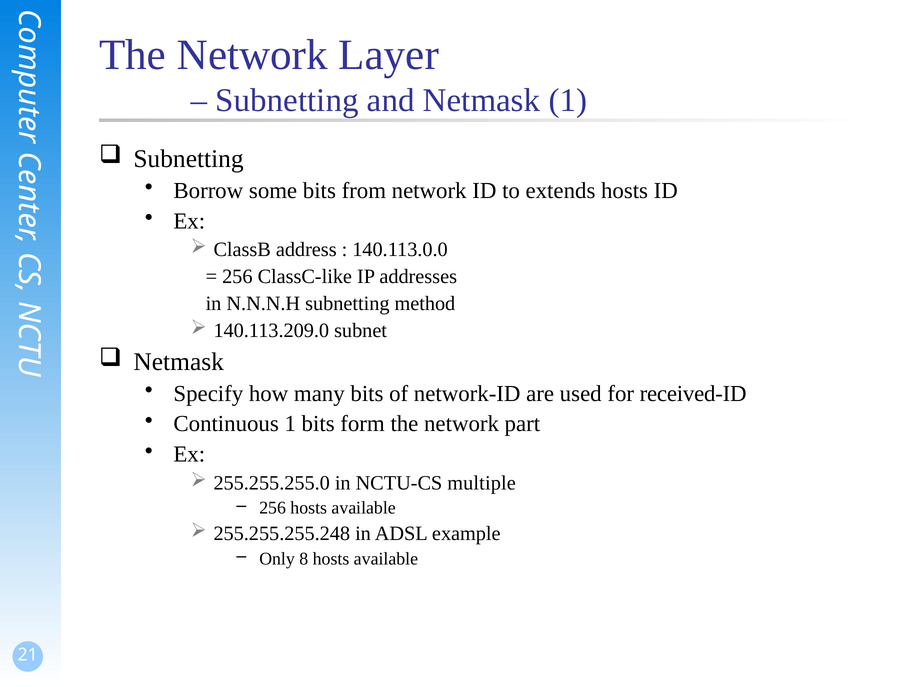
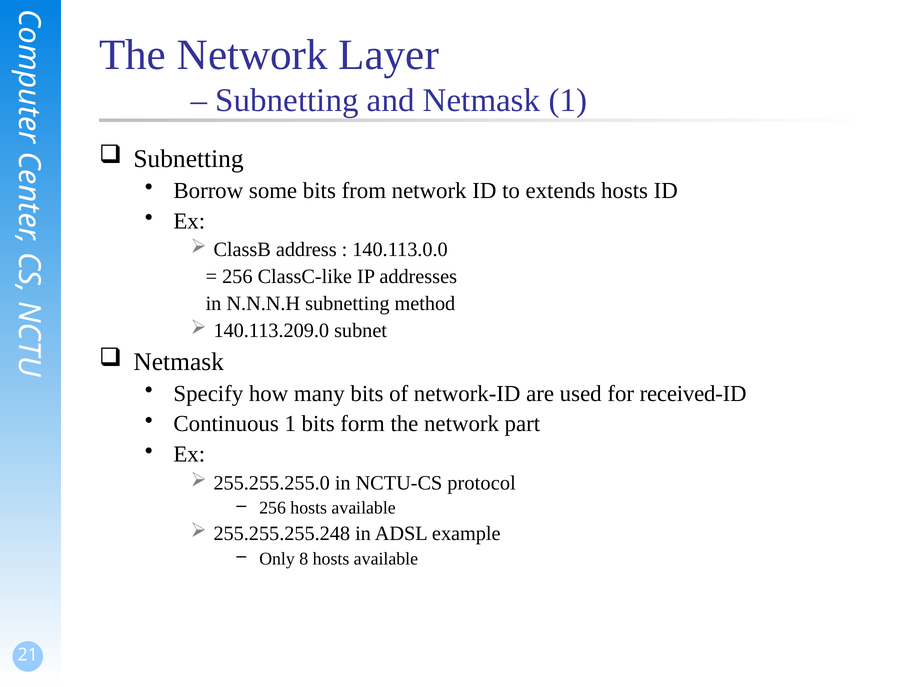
multiple: multiple -> protocol
